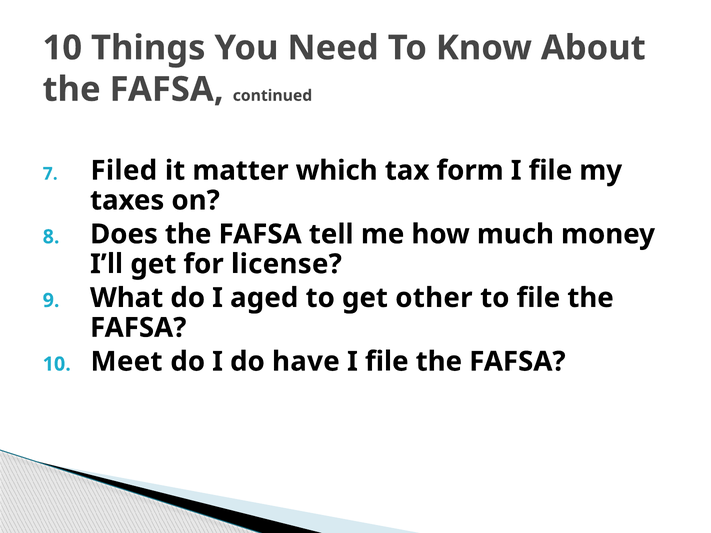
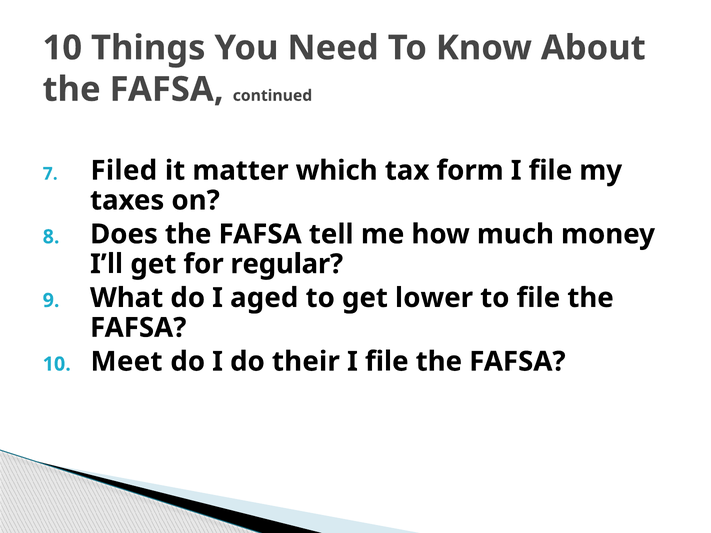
license: license -> regular
other: other -> lower
have: have -> their
